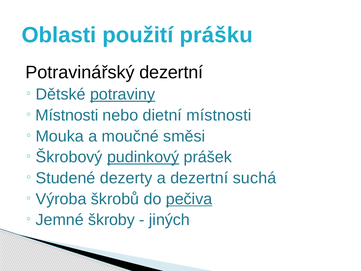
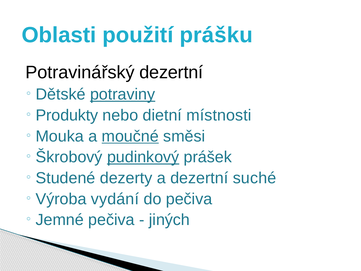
Místnosti at (67, 115): Místnosti -> Produkty
moučné underline: none -> present
suchá: suchá -> suché
škrobů: škrobů -> vydání
pečiva at (189, 199) underline: present -> none
Jemné škroby: škroby -> pečiva
